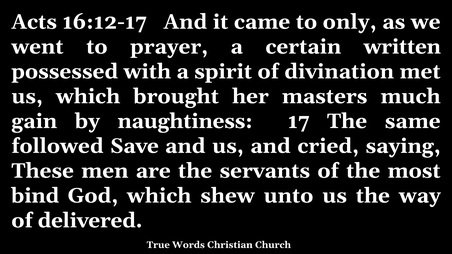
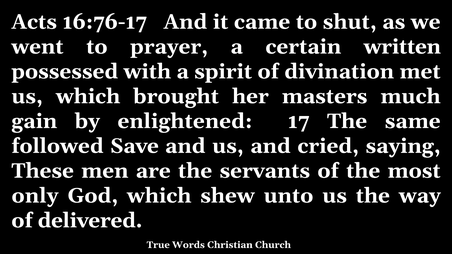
16:12-17: 16:12-17 -> 16:76-17
only: only -> shut
naughtiness: naughtiness -> enlightened
bind: bind -> only
